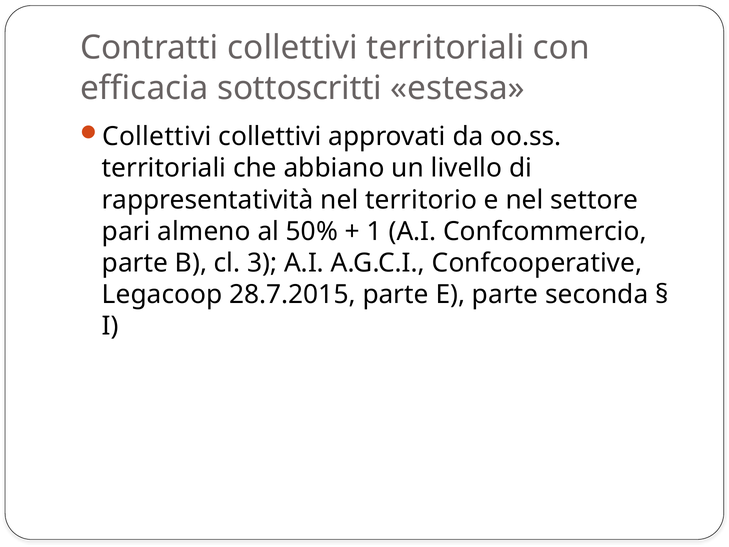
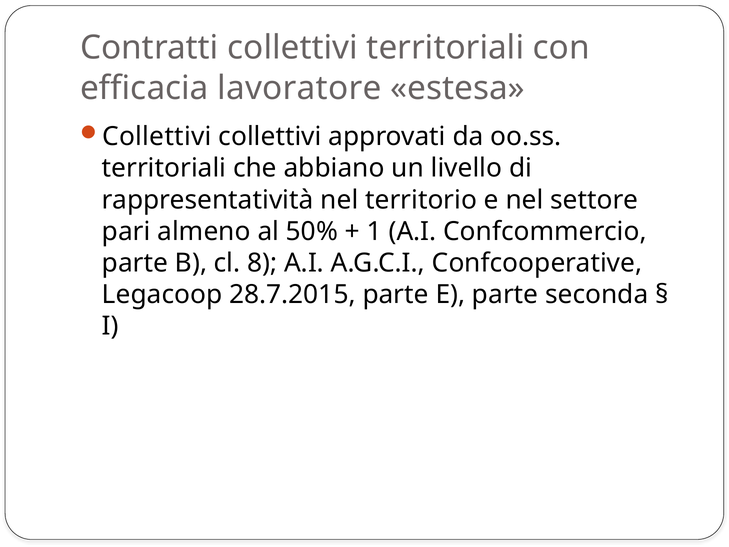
sottoscritti: sottoscritti -> lavoratore
3: 3 -> 8
